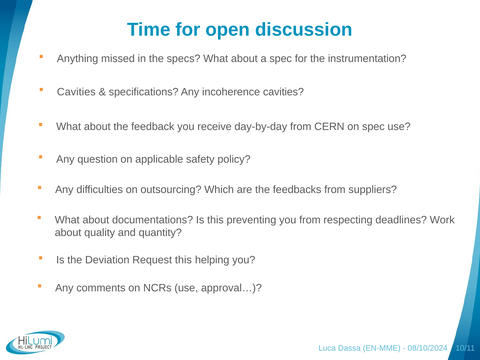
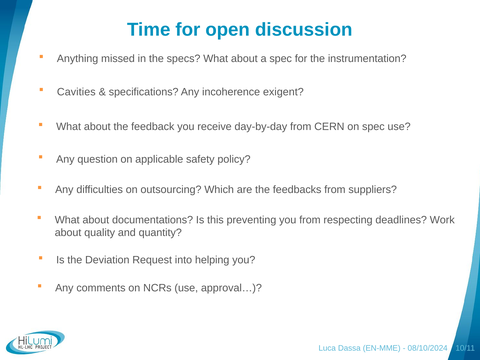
incoherence cavities: cavities -> exigent
Request this: this -> into
